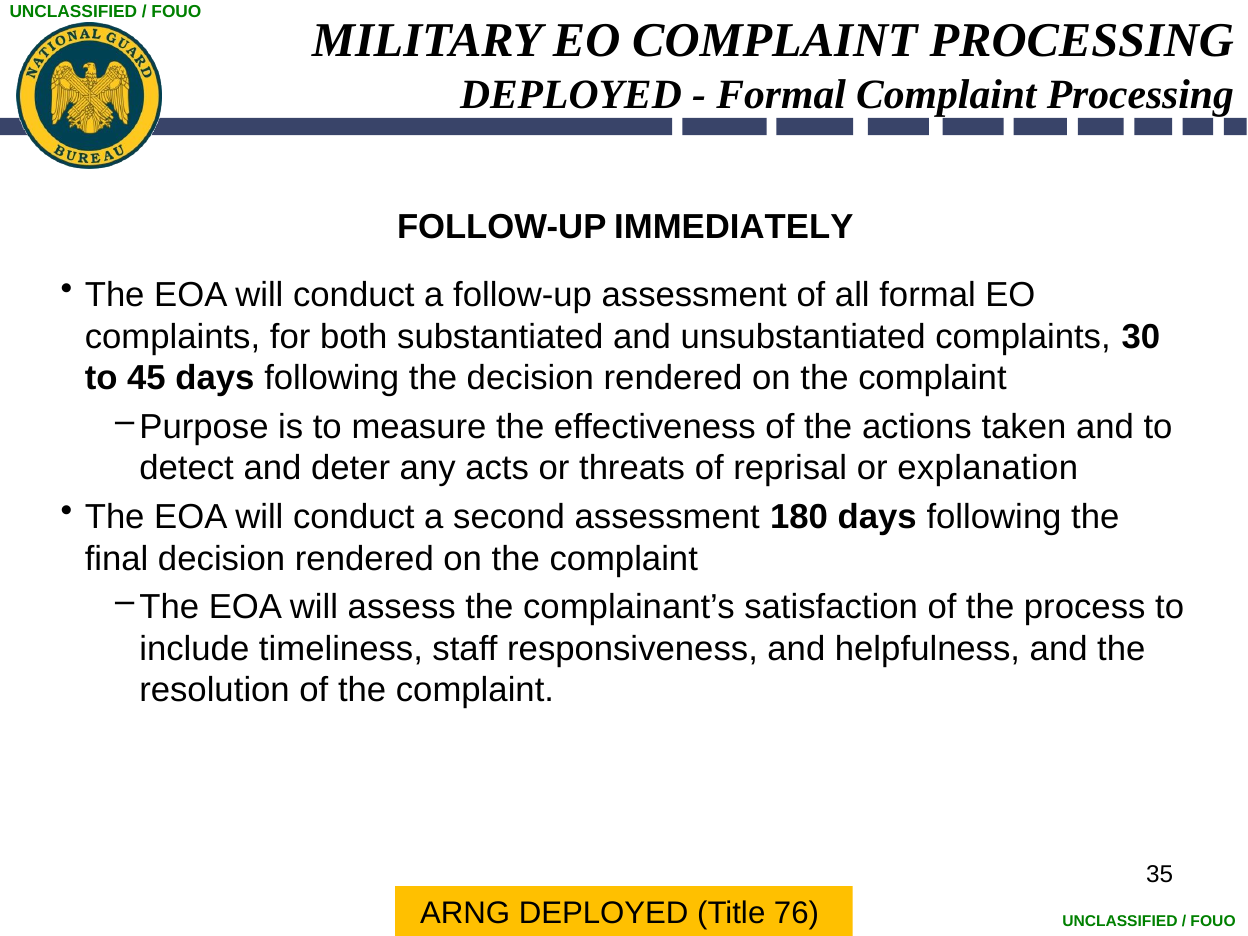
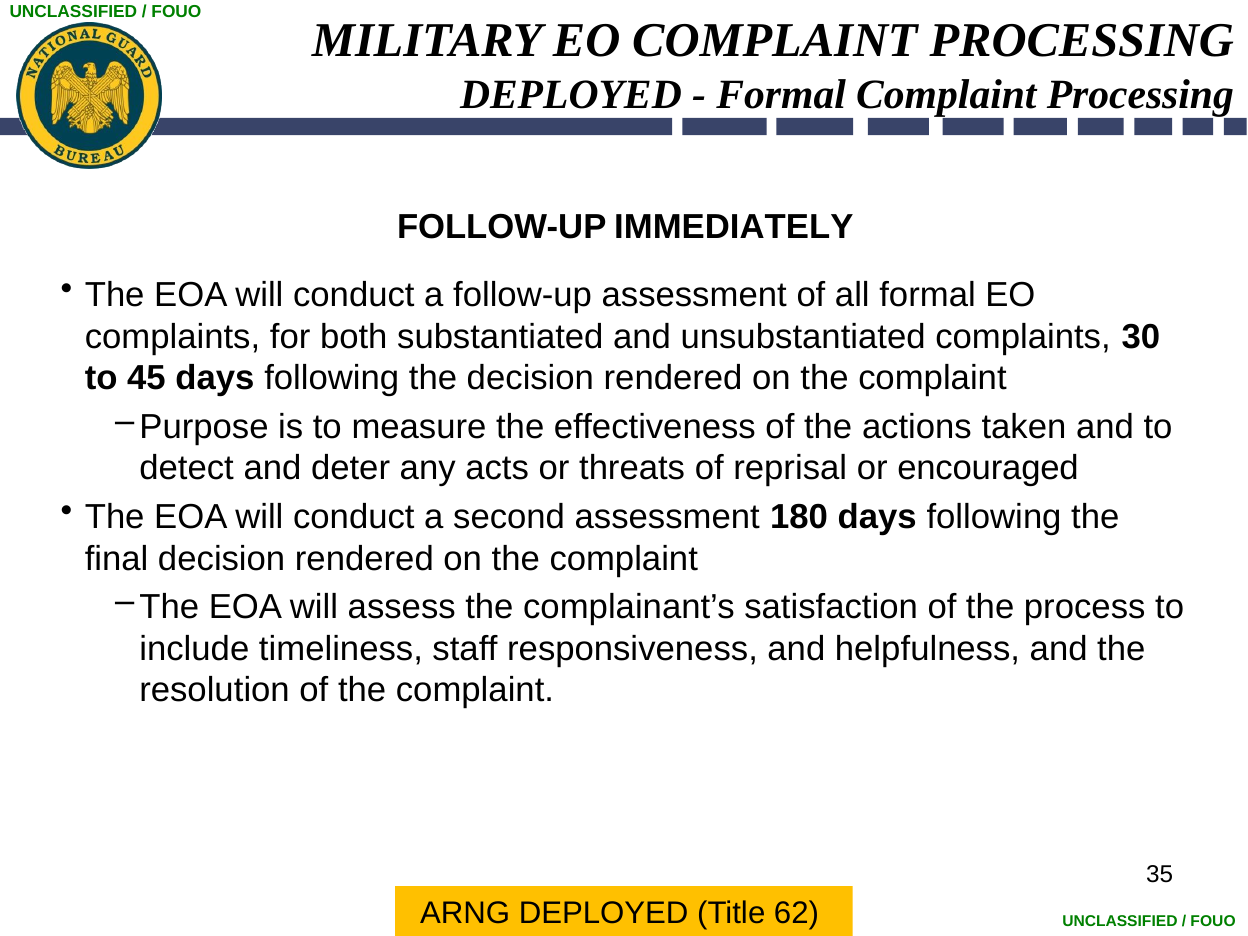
explanation: explanation -> encouraged
76: 76 -> 62
